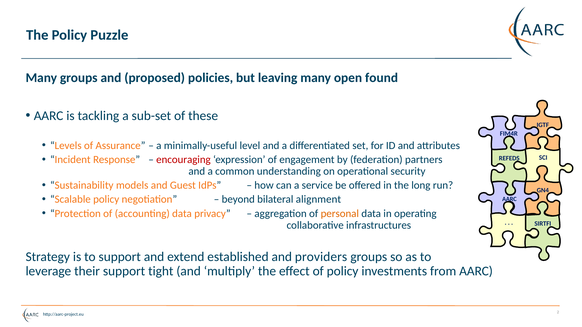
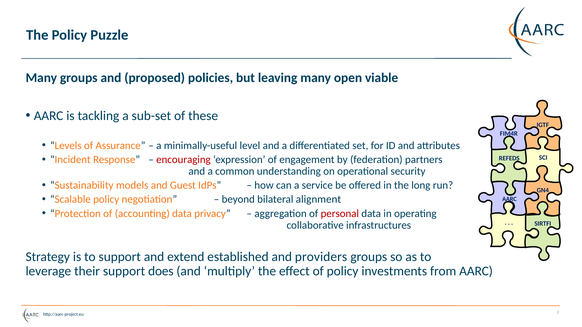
found: found -> viable
personal colour: orange -> red
tight: tight -> does
